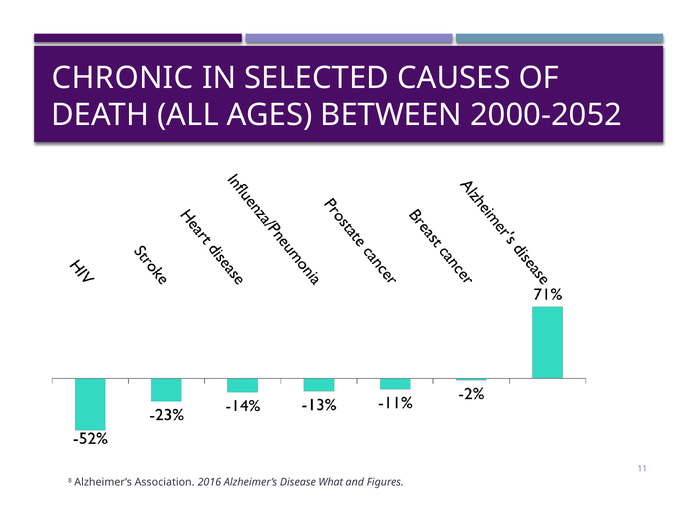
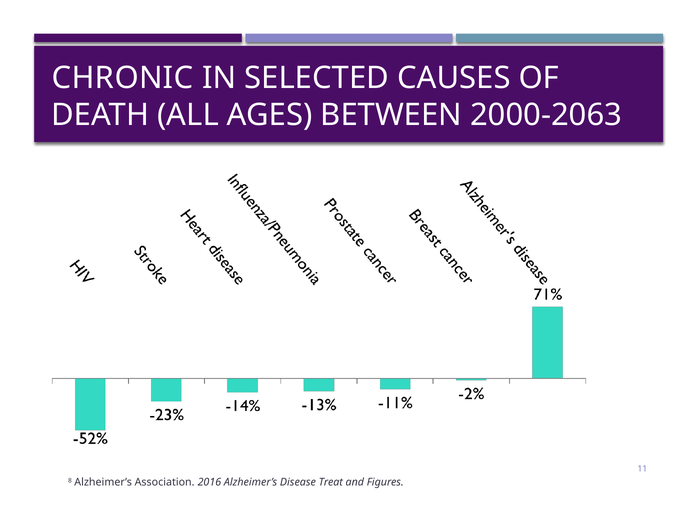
2000-2052: 2000-2052 -> 2000-2063
What: What -> Treat
